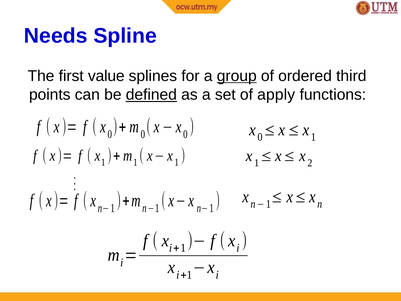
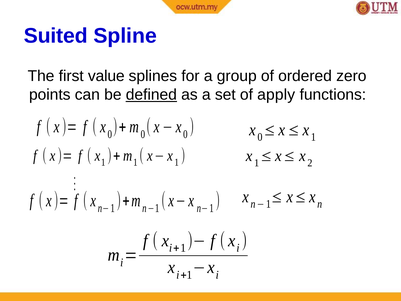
Needs: Needs -> Suited
group underline: present -> none
third: third -> zero
